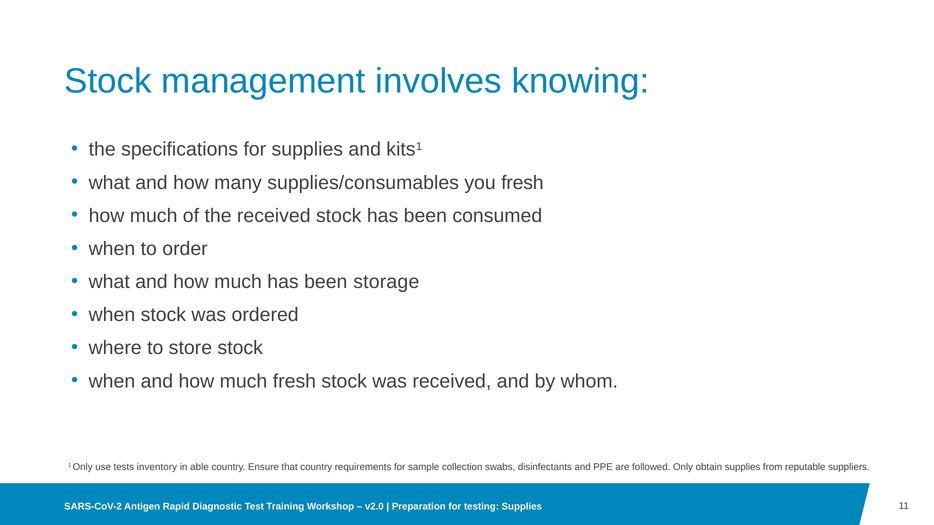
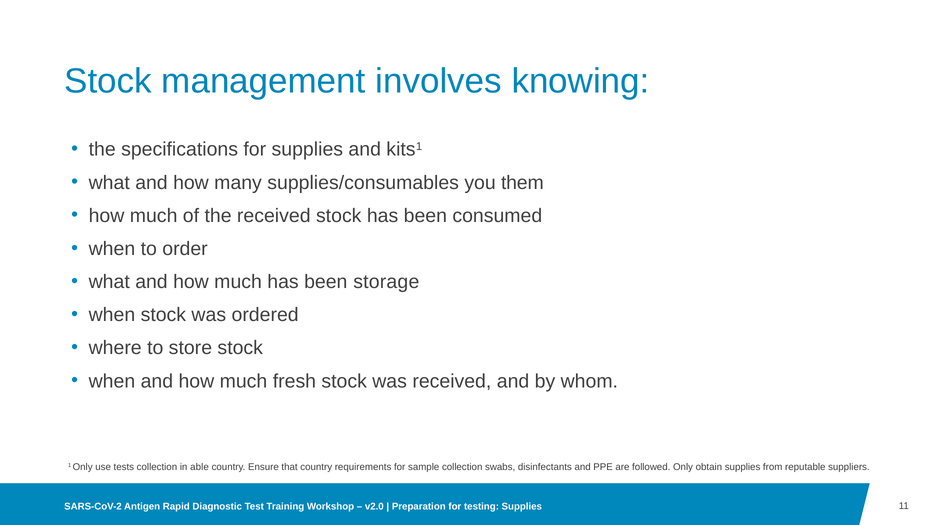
you fresh: fresh -> them
tests inventory: inventory -> collection
